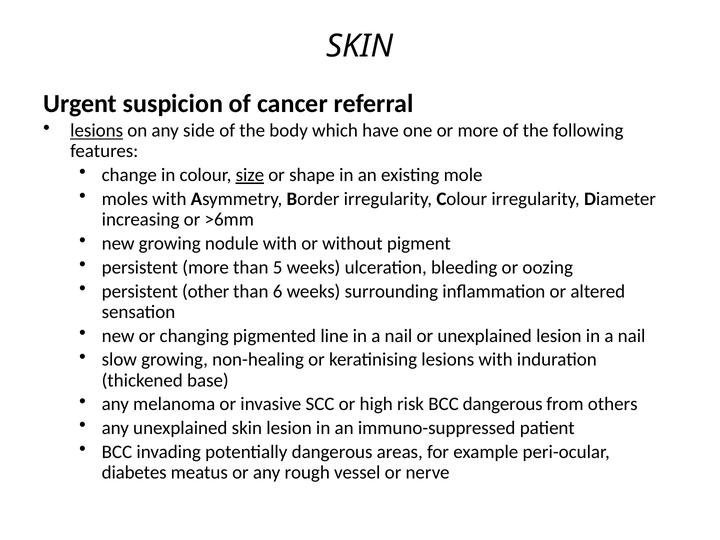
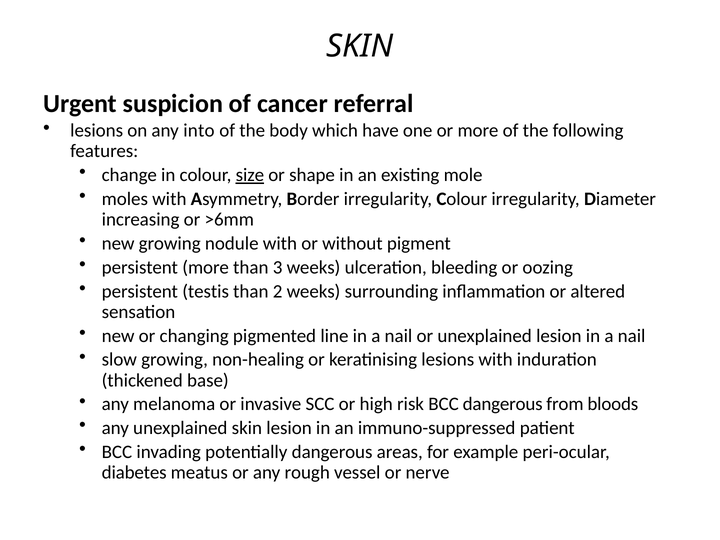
lesions at (97, 131) underline: present -> none
side: side -> into
5: 5 -> 3
other: other -> testis
6: 6 -> 2
others: others -> bloods
